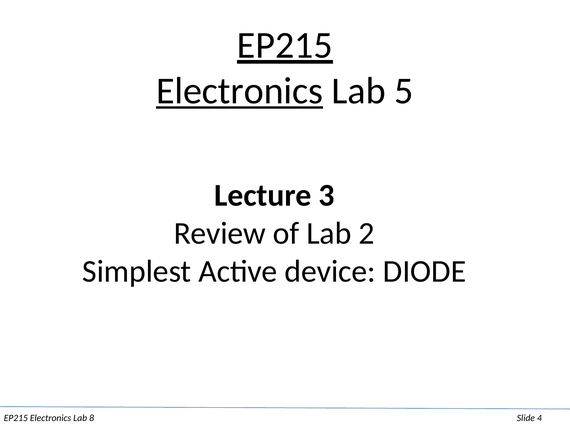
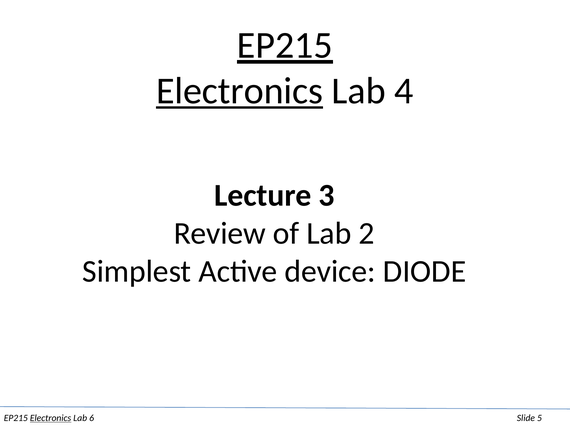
5: 5 -> 4
Electronics at (51, 418) underline: none -> present
8: 8 -> 6
4: 4 -> 5
